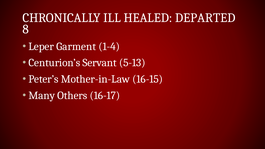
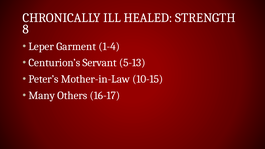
DEPARTED: DEPARTED -> STRENGTH
16-15: 16-15 -> 10-15
